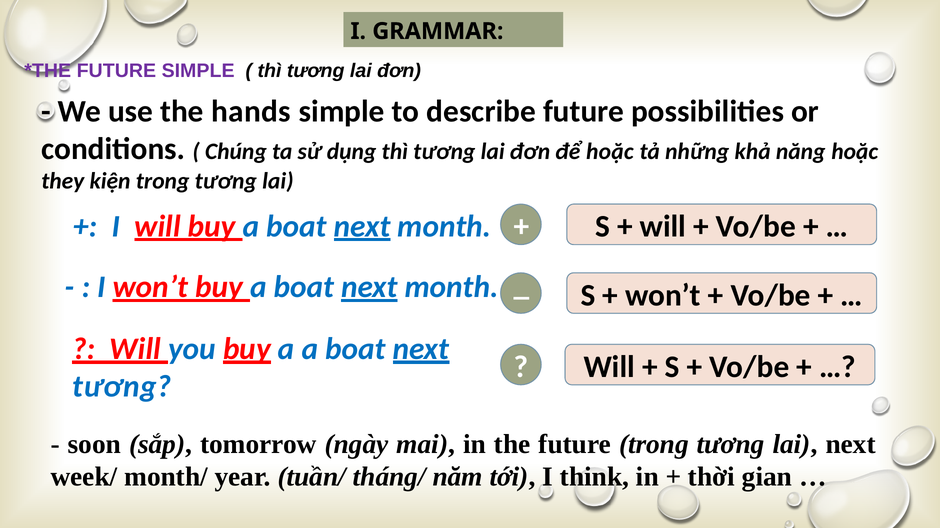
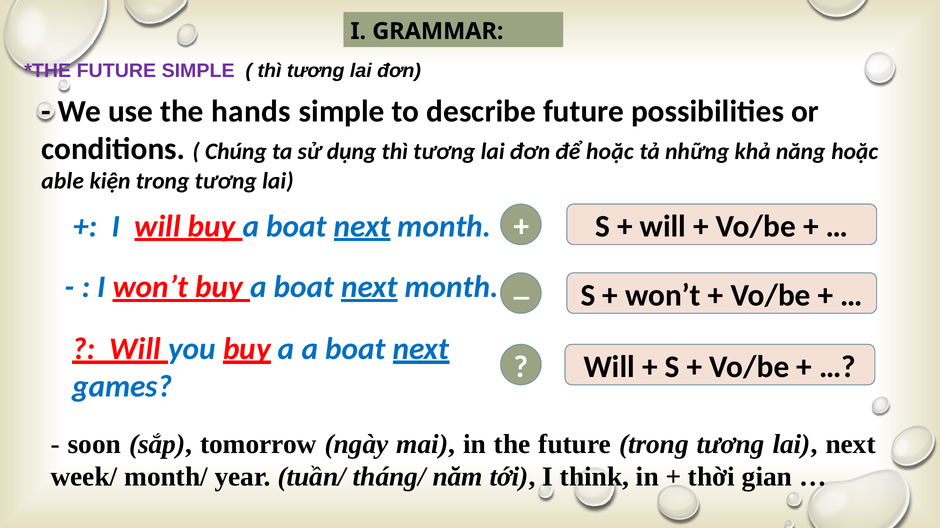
they: they -> able
tương at (122, 387): tương -> games
